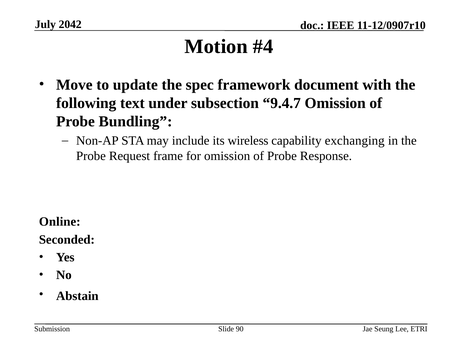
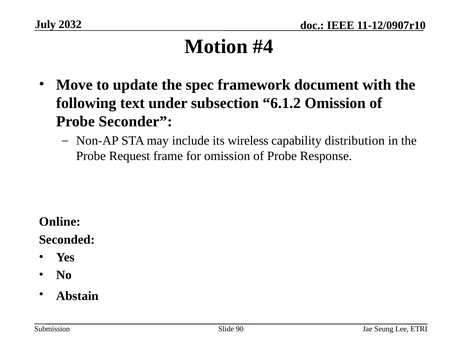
2042: 2042 -> 2032
9.4.7: 9.4.7 -> 6.1.2
Bundling: Bundling -> Seconder
exchanging: exchanging -> distribution
